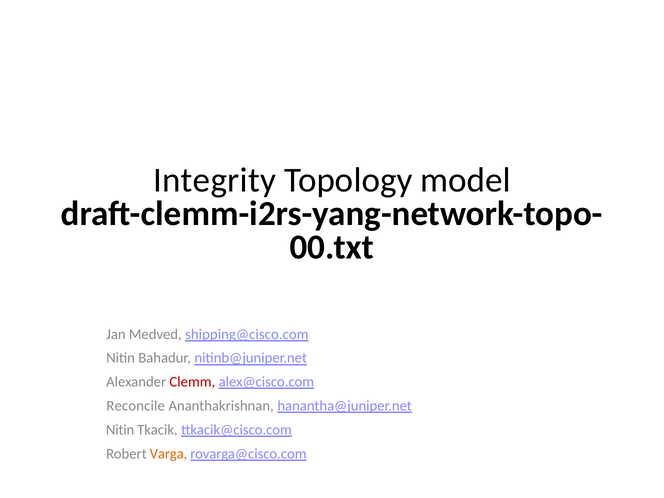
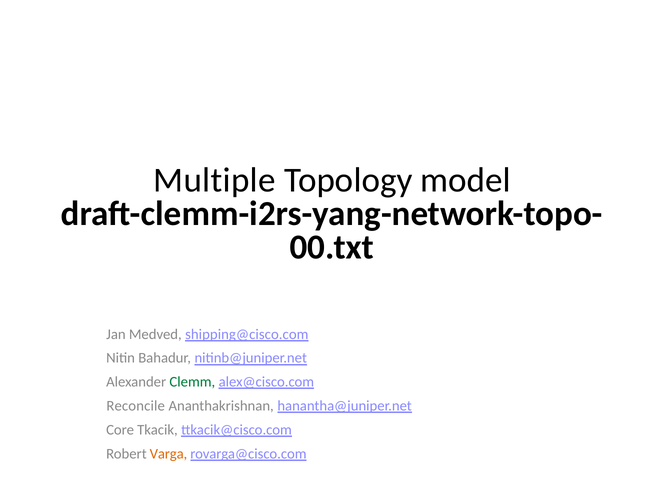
Integrity: Integrity -> Multiple
Clemm colour: red -> green
Nitin at (120, 430): Nitin -> Core
